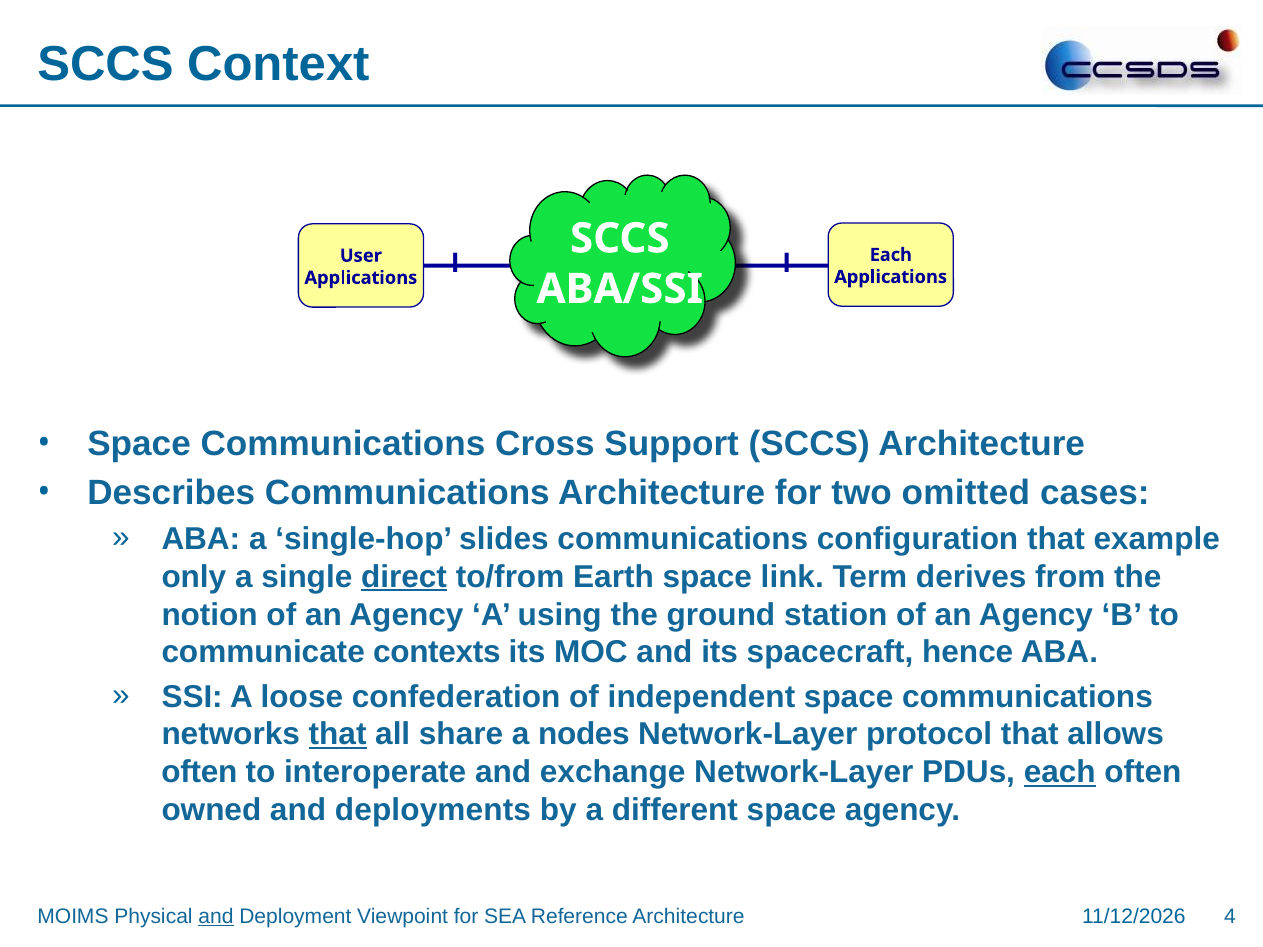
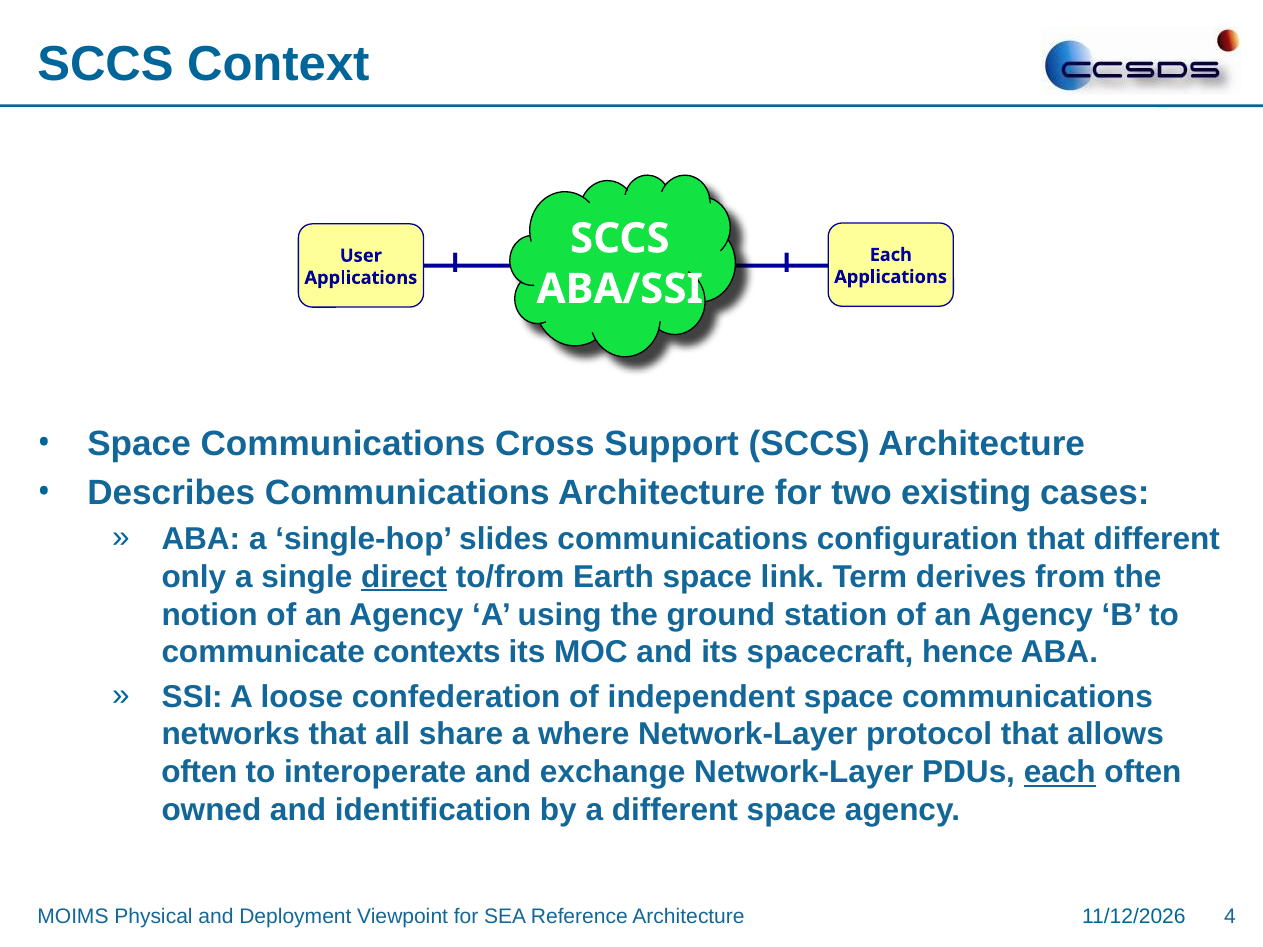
omitted: omitted -> existing
that example: example -> different
that at (338, 735) underline: present -> none
nodes: nodes -> where
deployments: deployments -> identification
and at (216, 917) underline: present -> none
